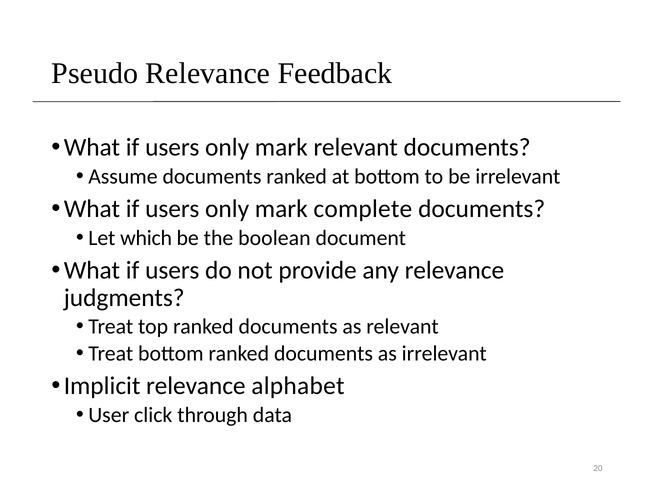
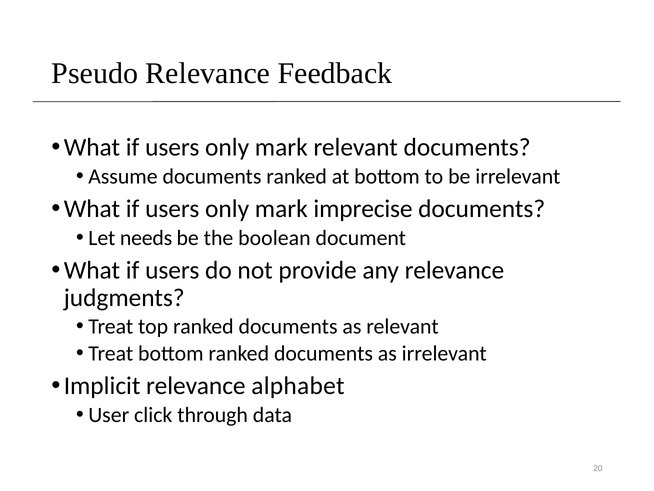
complete: complete -> imprecise
which: which -> needs
